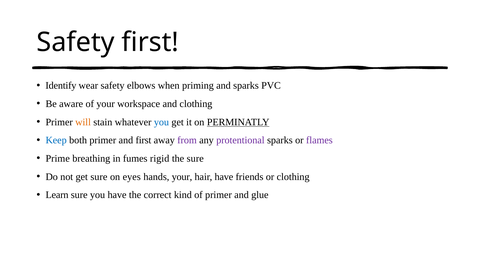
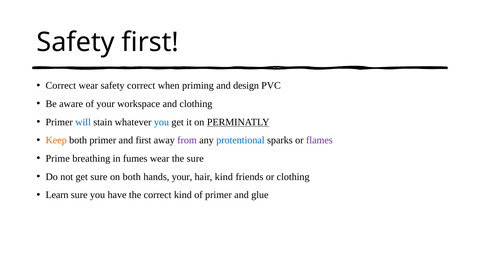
Identify at (61, 86): Identify -> Correct
safety elbows: elbows -> correct
and sparks: sparks -> design
will colour: orange -> blue
Keep colour: blue -> orange
protentional colour: purple -> blue
fumes rigid: rigid -> wear
on eyes: eyes -> both
hair have: have -> kind
